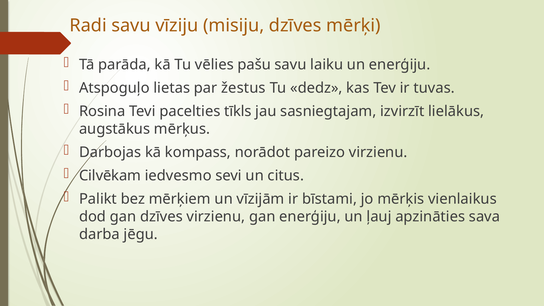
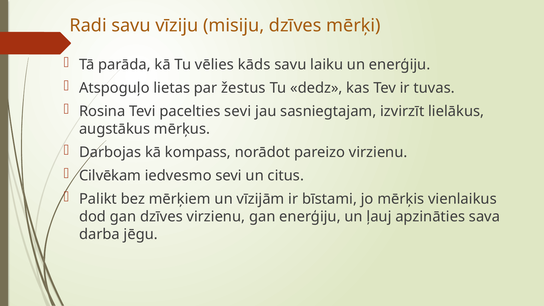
pašu: pašu -> kāds
pacelties tīkls: tīkls -> sevi
